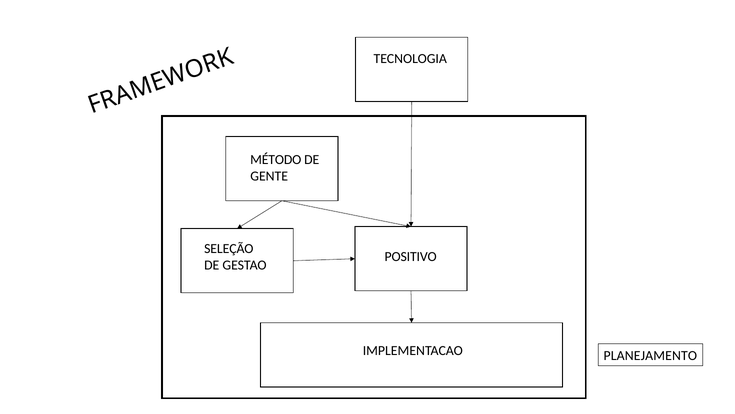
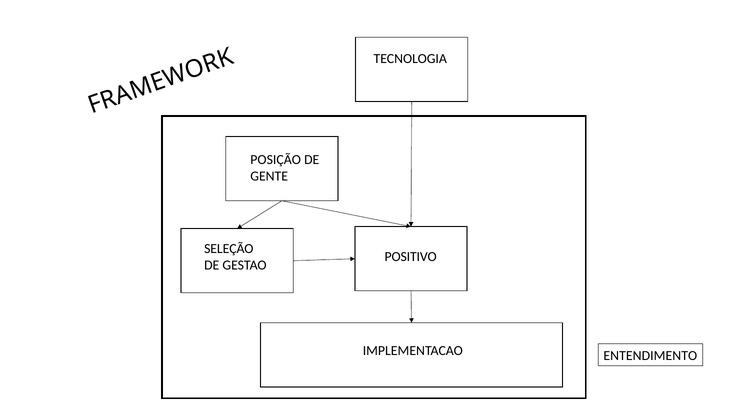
MÉTODO: MÉTODO -> POSIÇÃO
PLANEJAMENTO: PLANEJAMENTO -> ENTENDIMENTO
